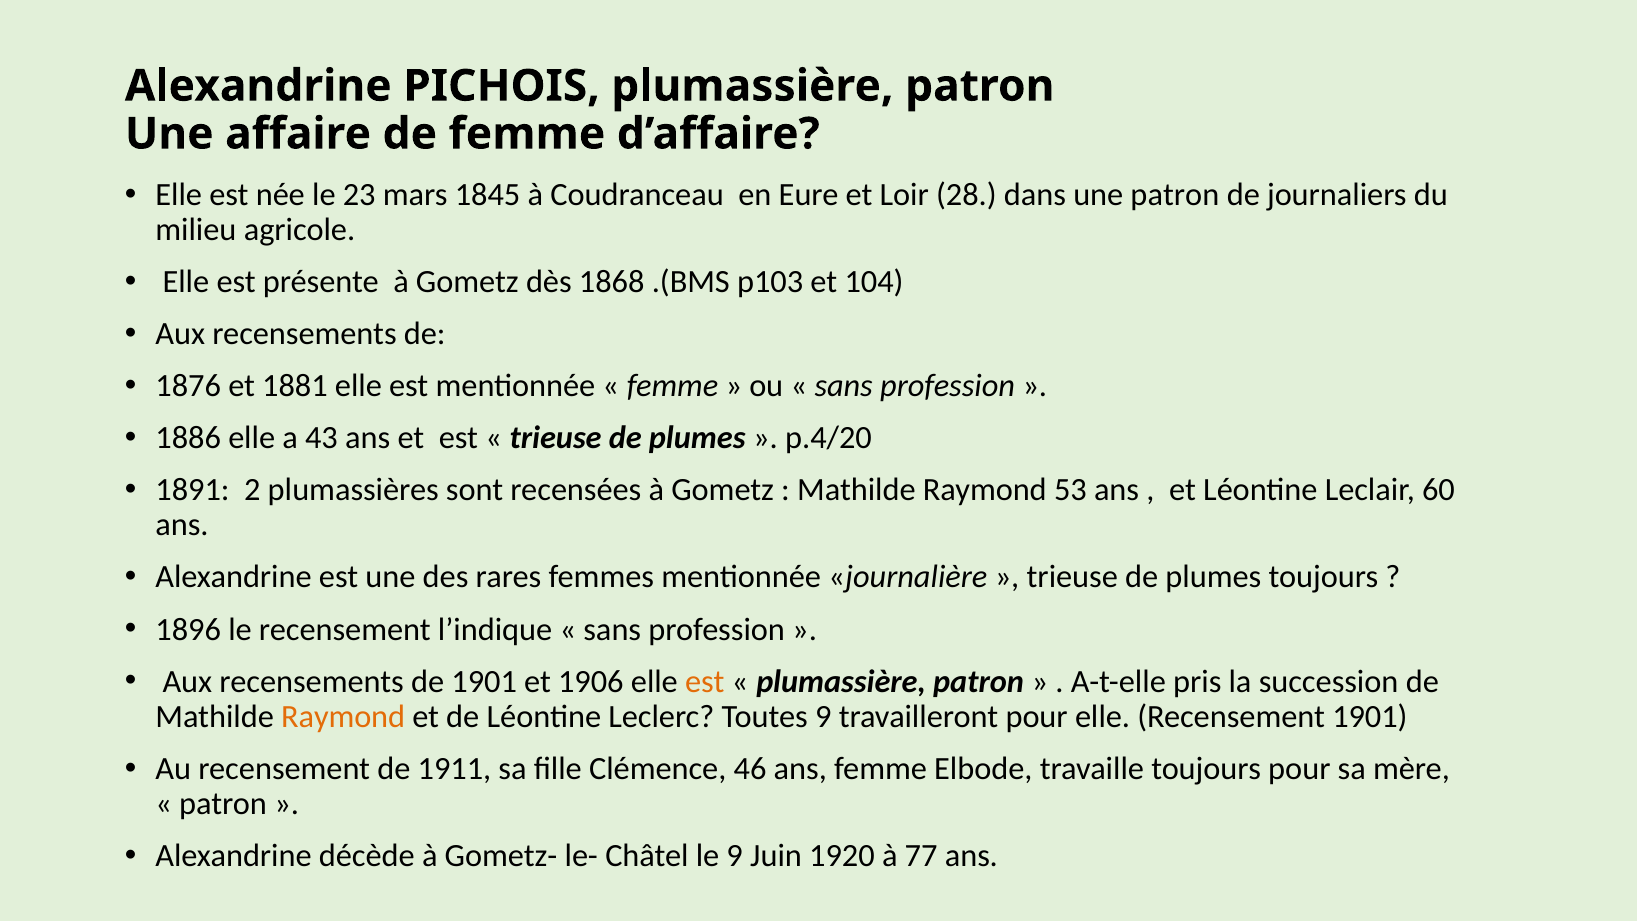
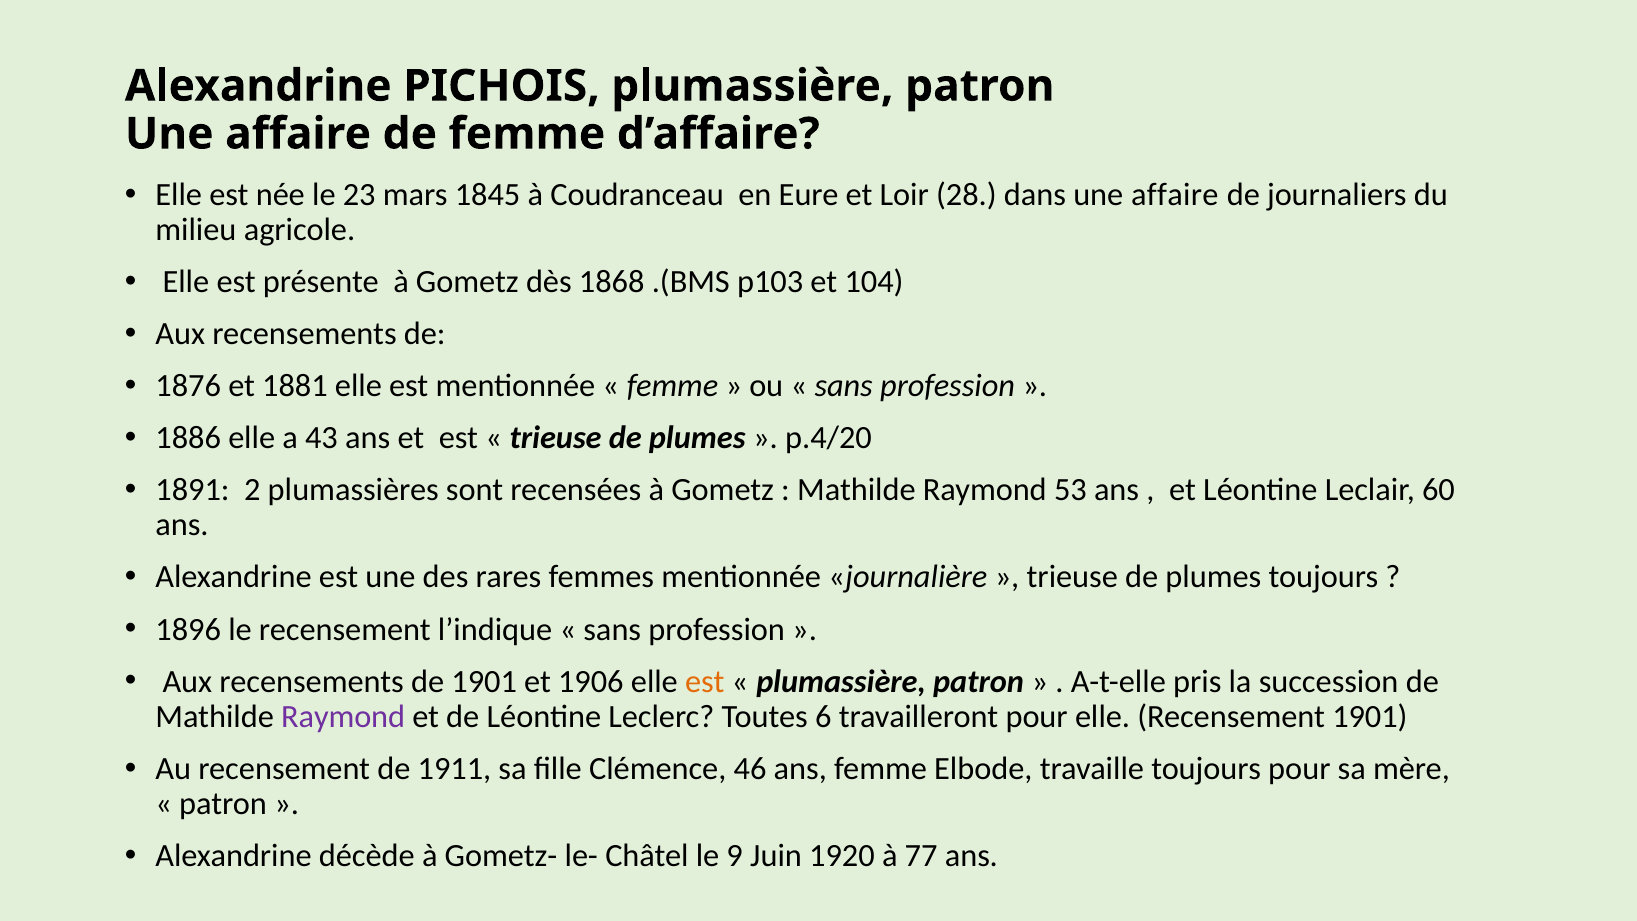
dans une patron: patron -> affaire
Raymond at (343, 716) colour: orange -> purple
Toutes 9: 9 -> 6
